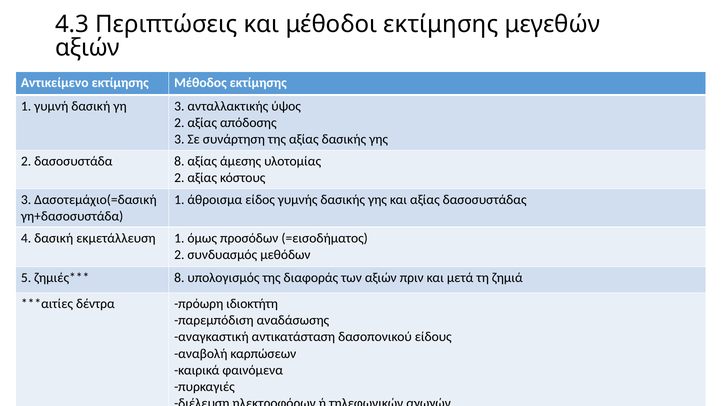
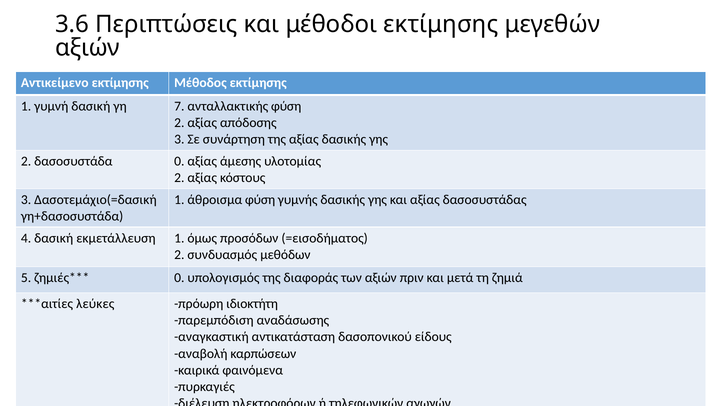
4.3: 4.3 -> 3.6
γη 3: 3 -> 7
ανταλλακτικής ύψος: ύψος -> φύση
δασοσυστάδα 8: 8 -> 0
άθροισμα είδος: είδος -> φύση
8 at (179, 278): 8 -> 0
δέντρα: δέντρα -> λεύκες
